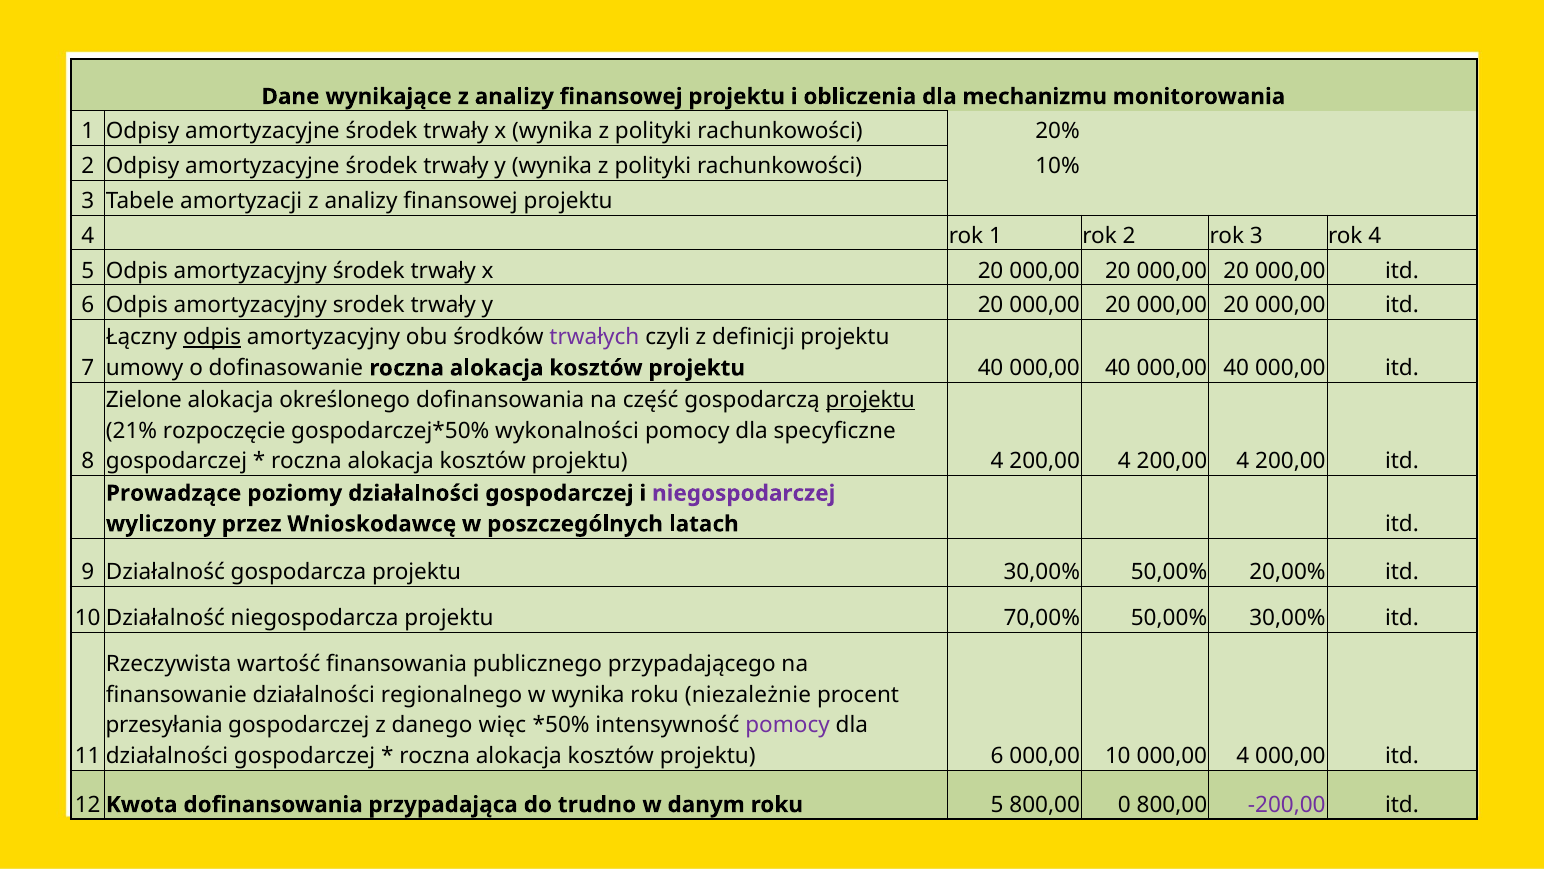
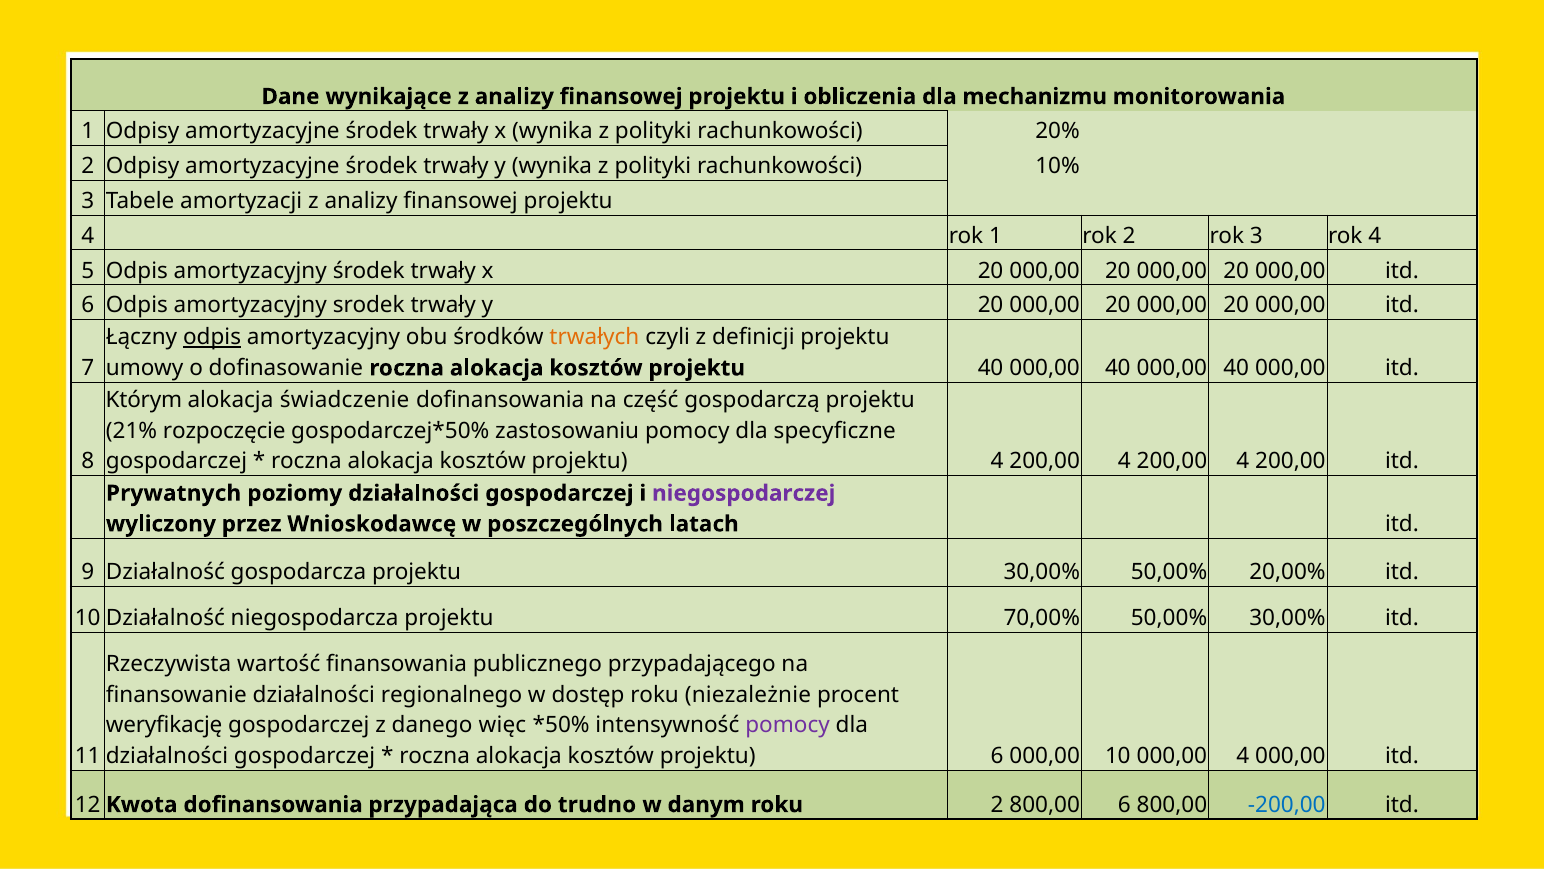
trwałych colour: purple -> orange
Zielone: Zielone -> Którym
określonego: określonego -> świadczenie
projektu at (870, 400) underline: present -> none
wykonalności: wykonalności -> zastosowaniu
Prowadzące: Prowadzące -> Prywatnych
w wynika: wynika -> dostęp
przesyłania: przesyłania -> weryfikację
roku 5: 5 -> 2
800,00 0: 0 -> 6
-200,00 colour: purple -> blue
